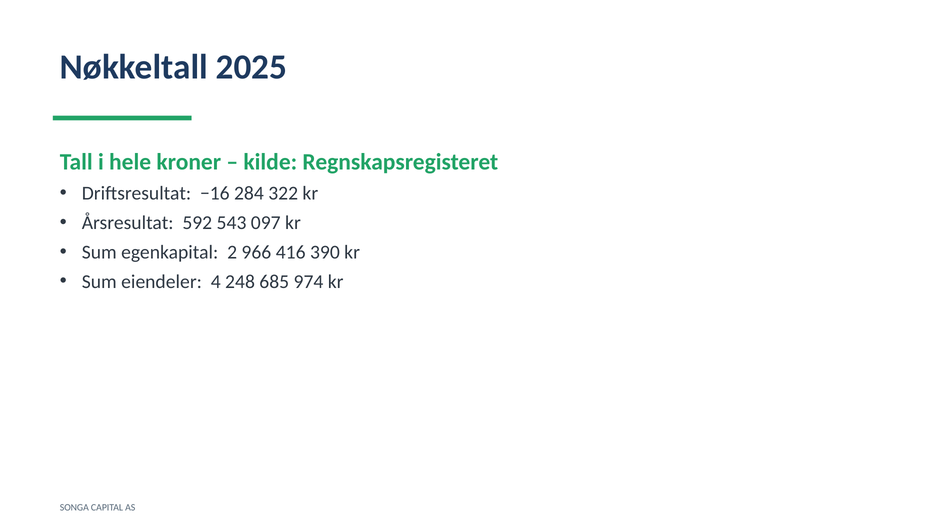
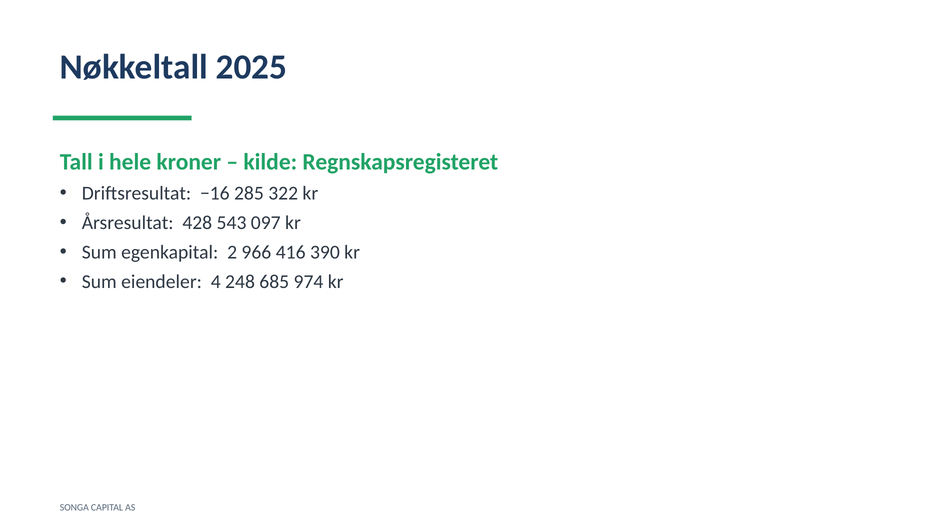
284: 284 -> 285
592: 592 -> 428
